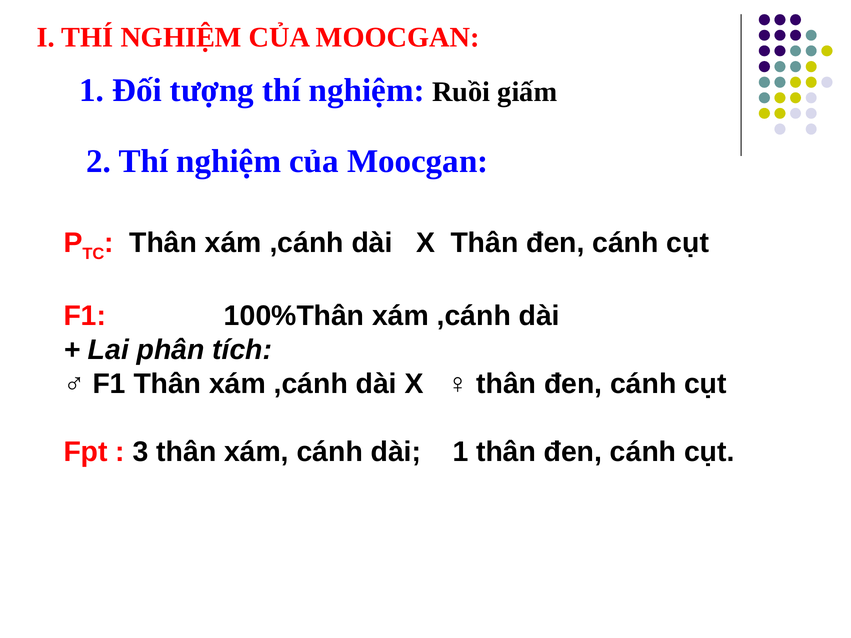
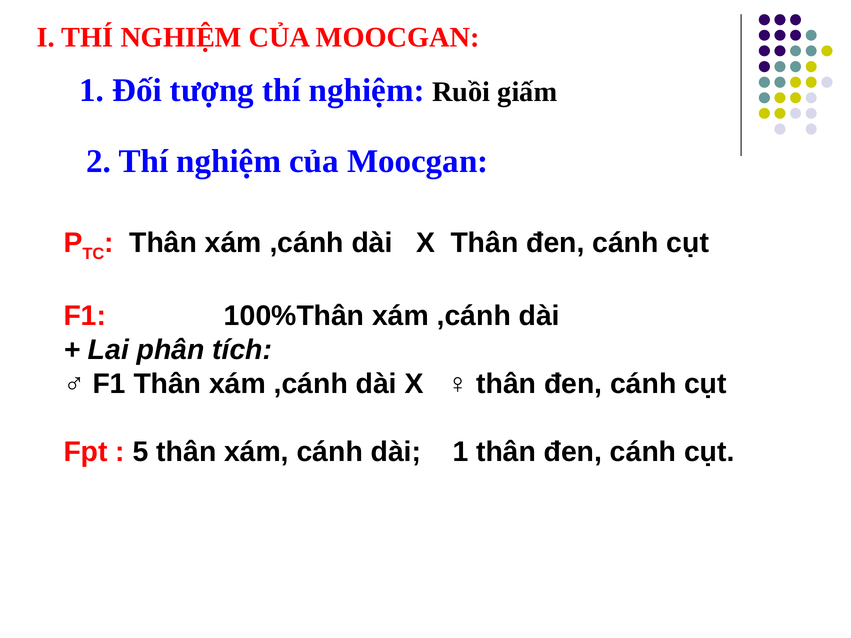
3: 3 -> 5
